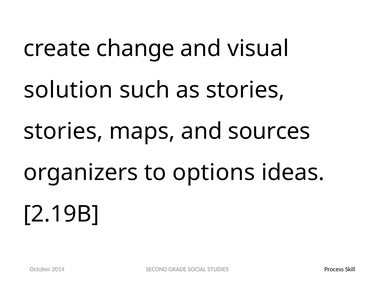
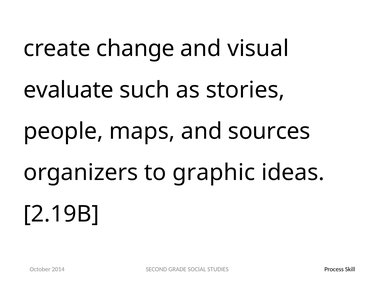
solution: solution -> evaluate
stories at (63, 132): stories -> people
options: options -> graphic
